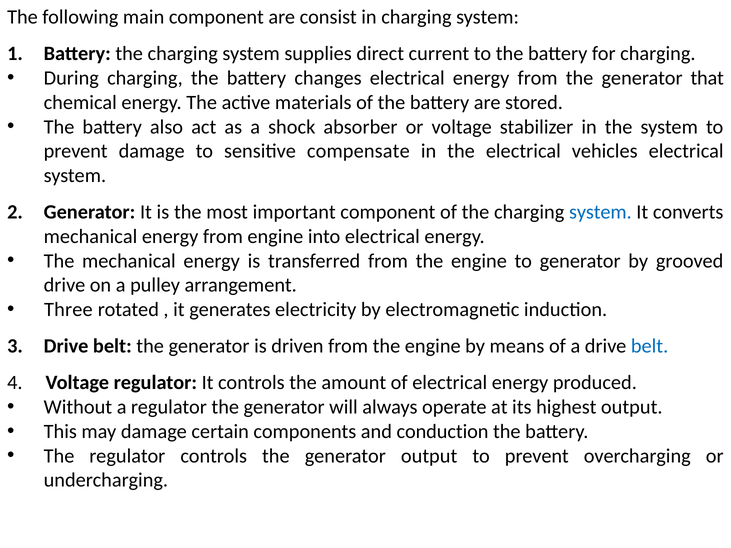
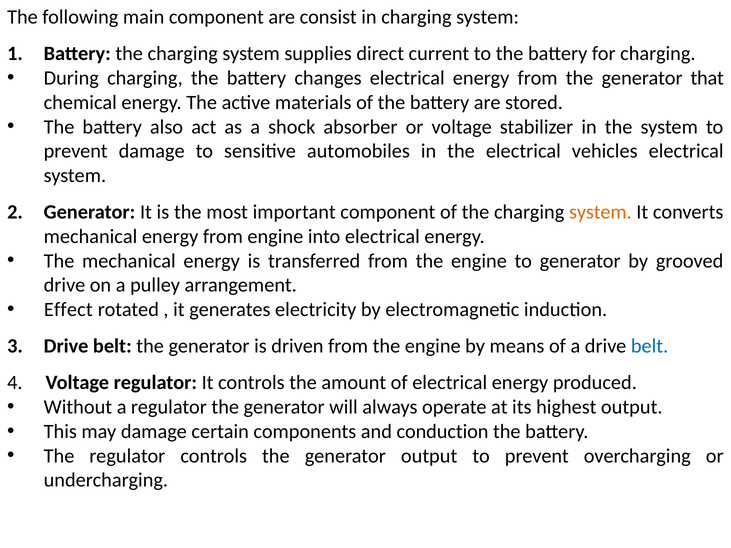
compensate: compensate -> automobiles
system at (600, 212) colour: blue -> orange
Three: Three -> Effect
